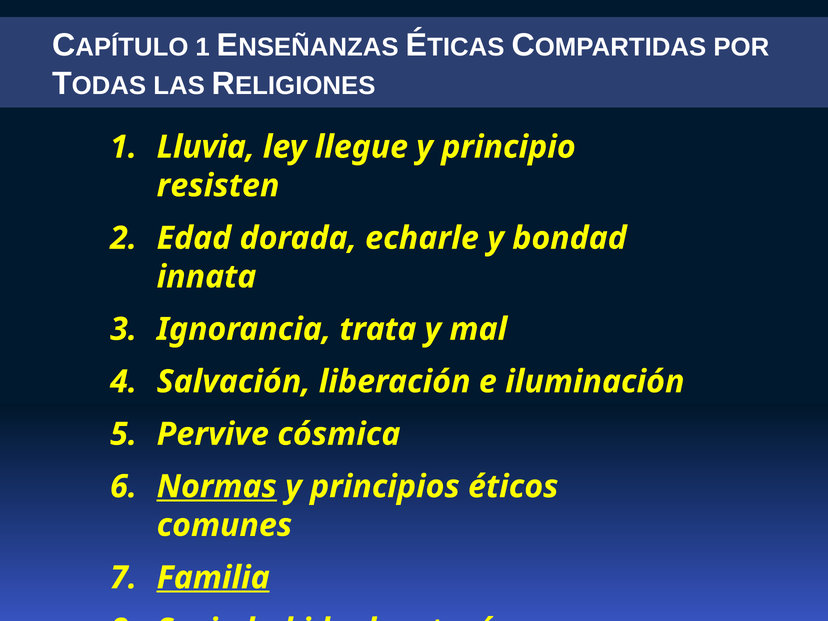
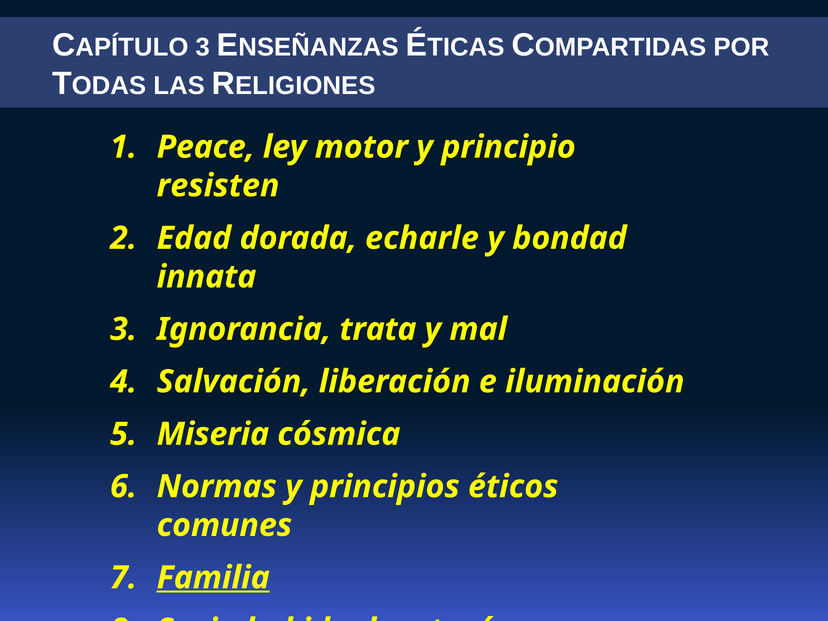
1 at (203, 47): 1 -> 3
Lluvia: Lluvia -> Peace
llegue: llegue -> motor
Pervive: Pervive -> Miseria
Normas underline: present -> none
